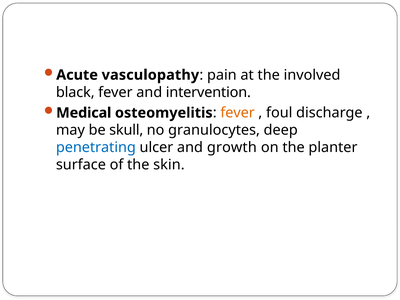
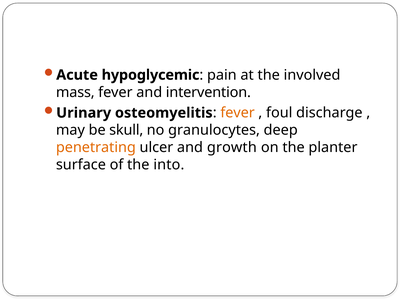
vasculopathy: vasculopathy -> hypoglycemic
black: black -> mass
Medical: Medical -> Urinary
penetrating colour: blue -> orange
skin: skin -> into
